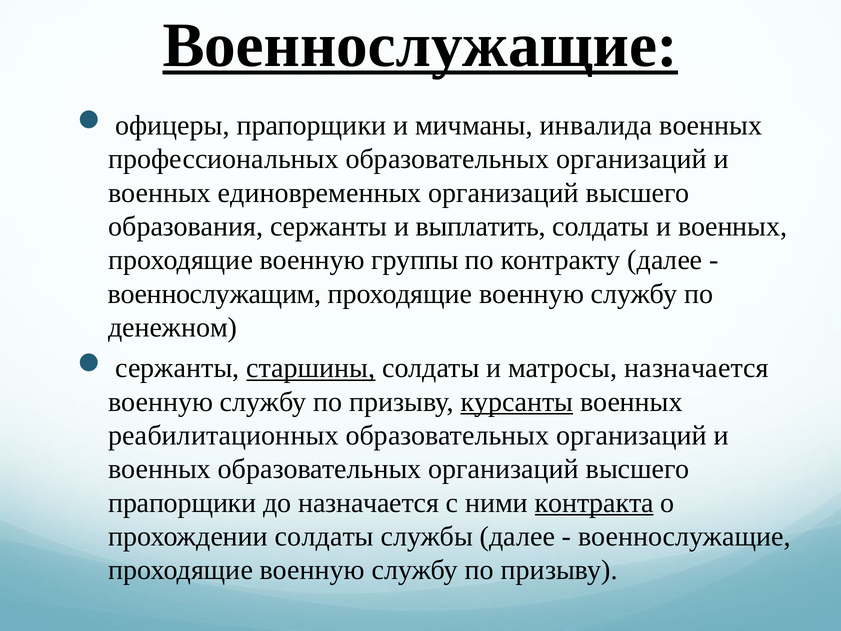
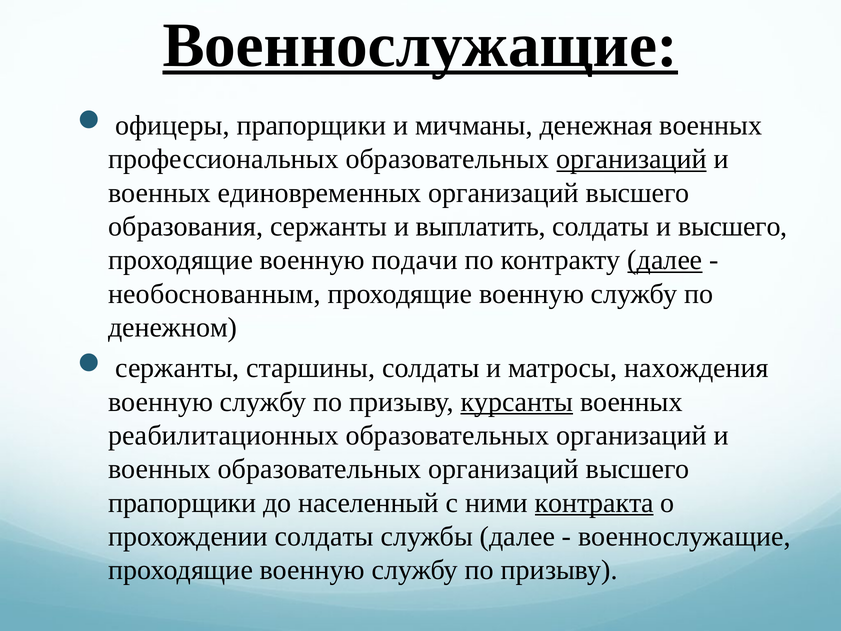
инвалида: инвалида -> денежная
организаций at (632, 159) underline: none -> present
солдаты и военных: военных -> высшего
группы: группы -> подачи
далее at (665, 260) underline: none -> present
военнослужащим: военнослужащим -> необоснованным
старшины underline: present -> none
матросы назначается: назначается -> нахождения
до назначается: назначается -> населенный
